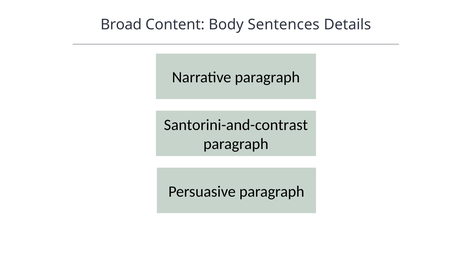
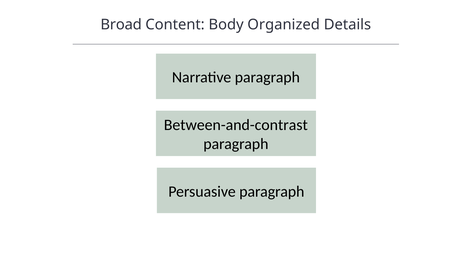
Sentences: Sentences -> Organized
Santorini-and-contrast: Santorini-and-contrast -> Between-and-contrast
